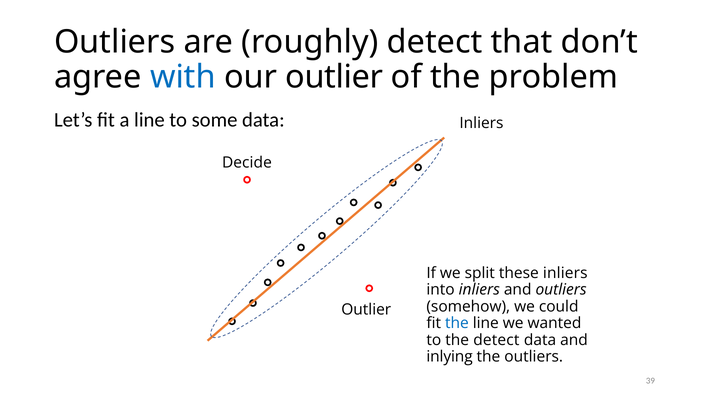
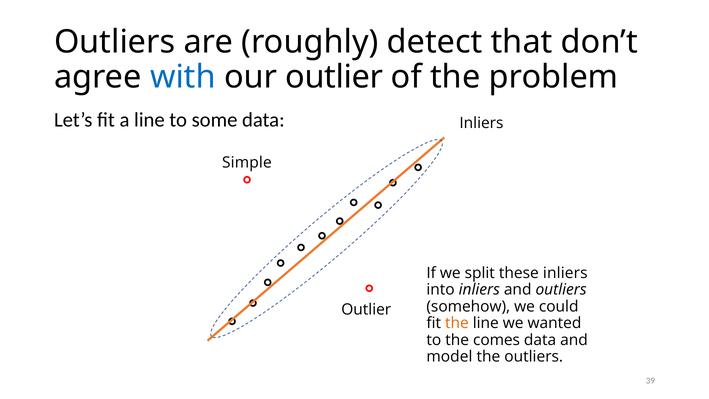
Decide: Decide -> Simple
the at (457, 323) colour: blue -> orange
the detect: detect -> comes
inlying: inlying -> model
